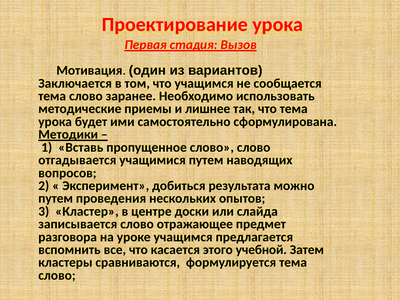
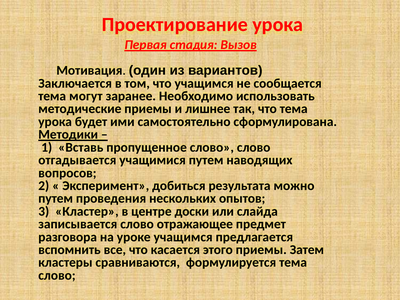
слово at (86, 96): слово -> могут
этого учебной: учебной -> приемы
